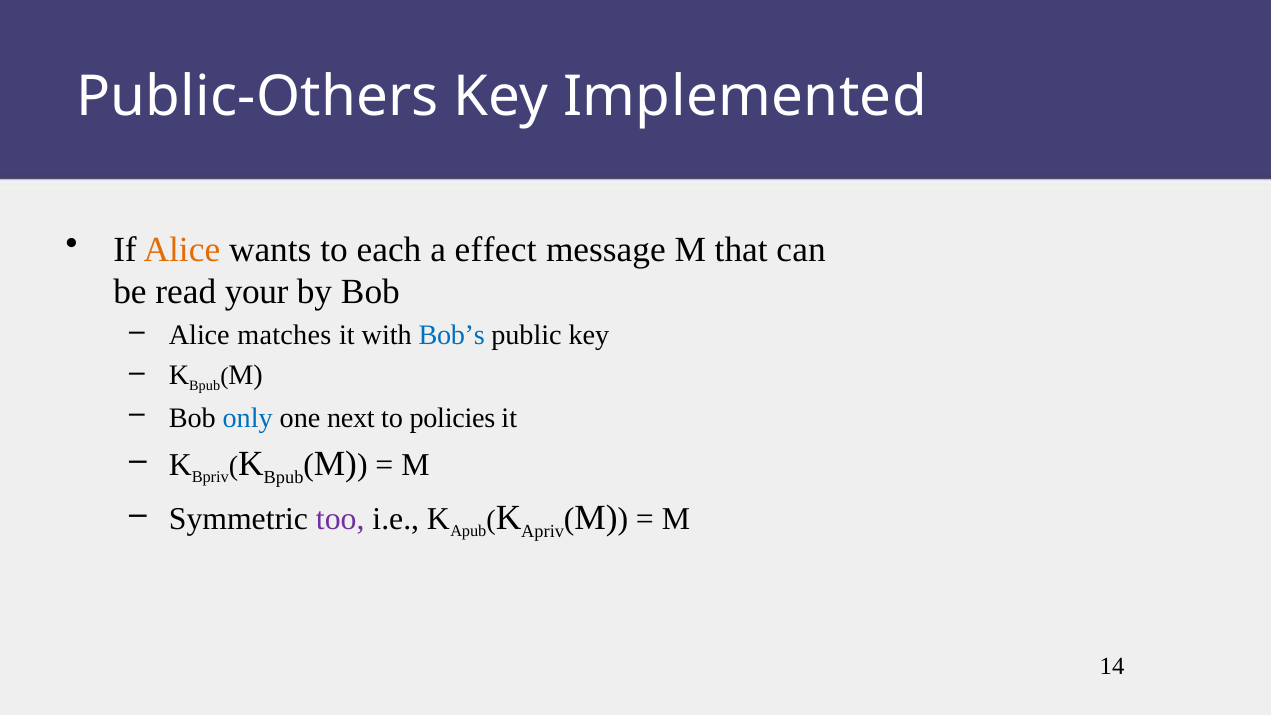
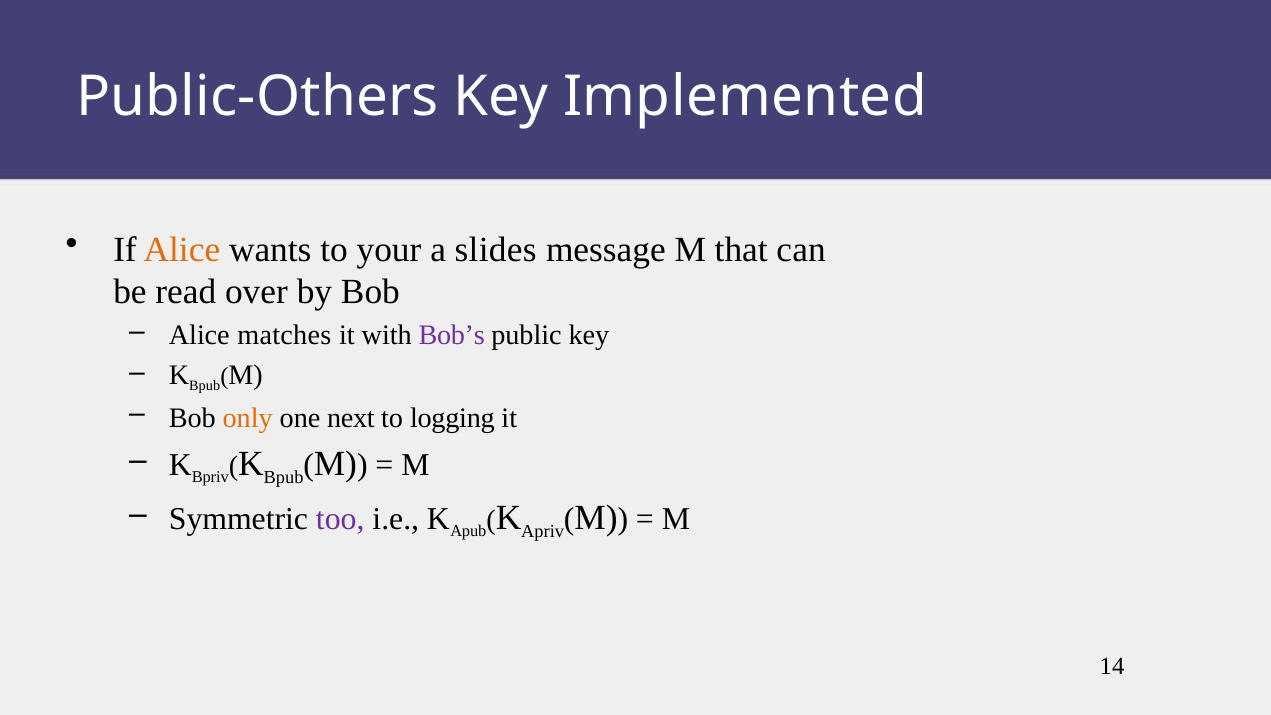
each: each -> your
effect: effect -> slides
your: your -> over
Bob’s colour: blue -> purple
only colour: blue -> orange
policies: policies -> logging
